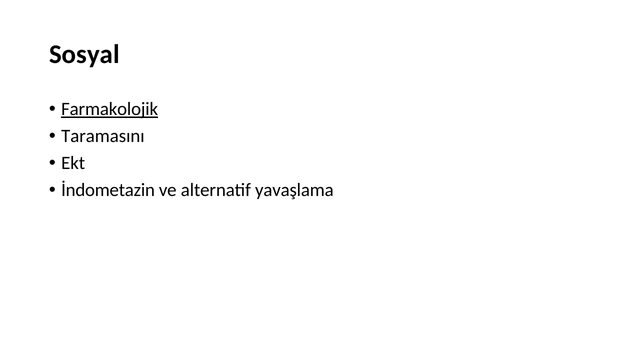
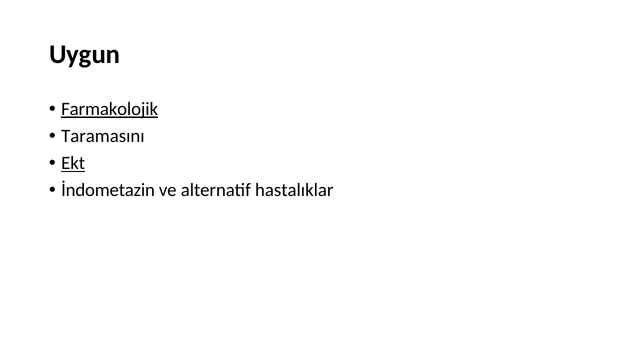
Sosyal: Sosyal -> Uygun
Ekt underline: none -> present
yavaşlama: yavaşlama -> hastalıklar
